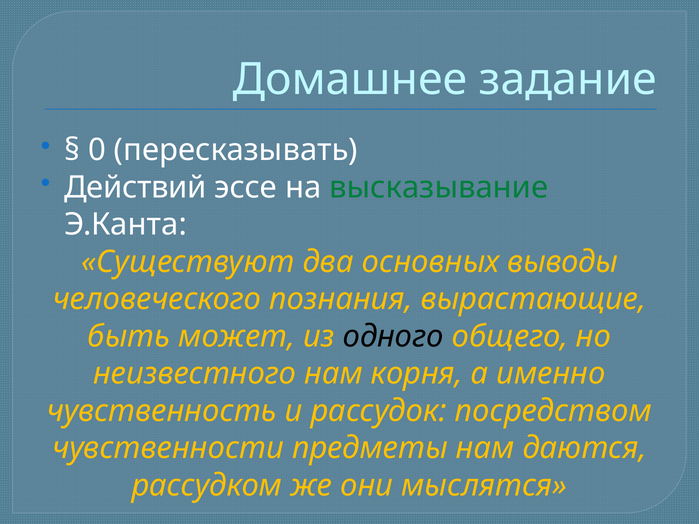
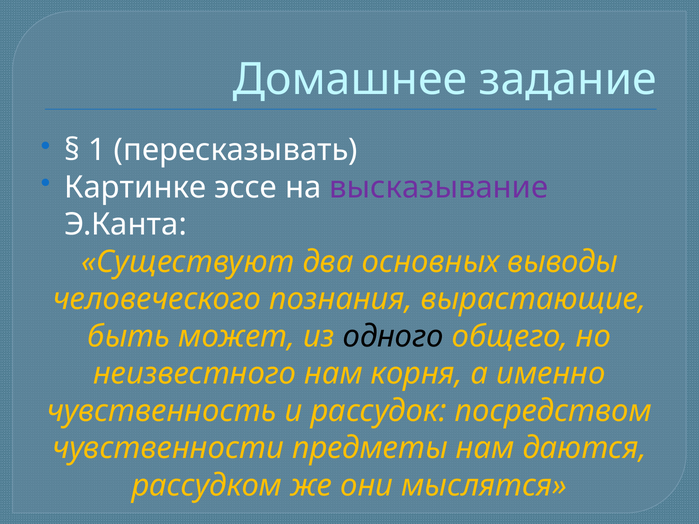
0: 0 -> 1
Действий: Действий -> Картинке
высказывание colour: green -> purple
